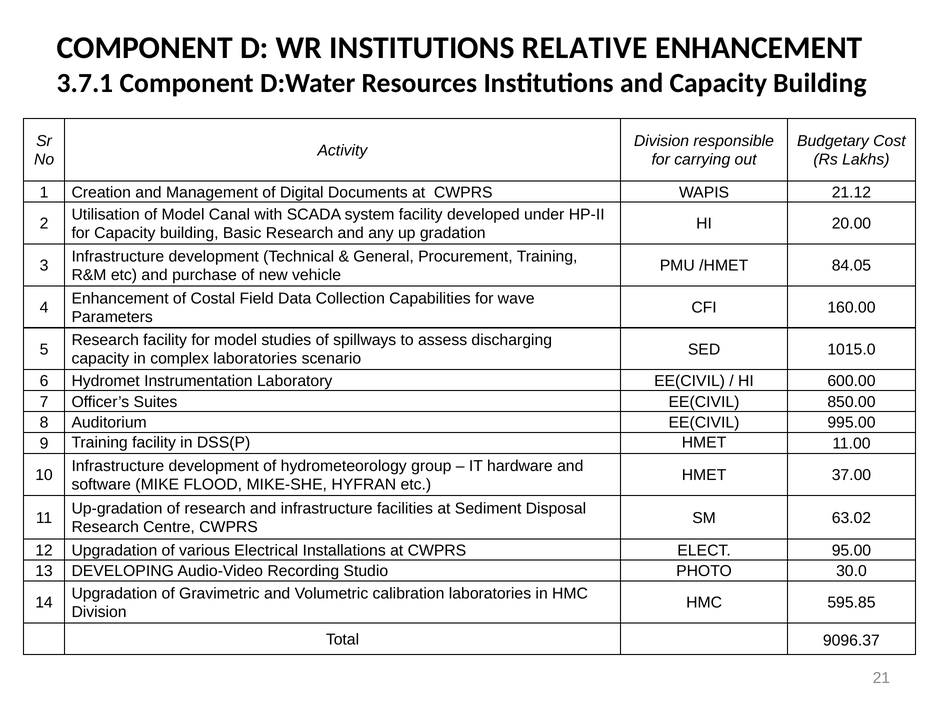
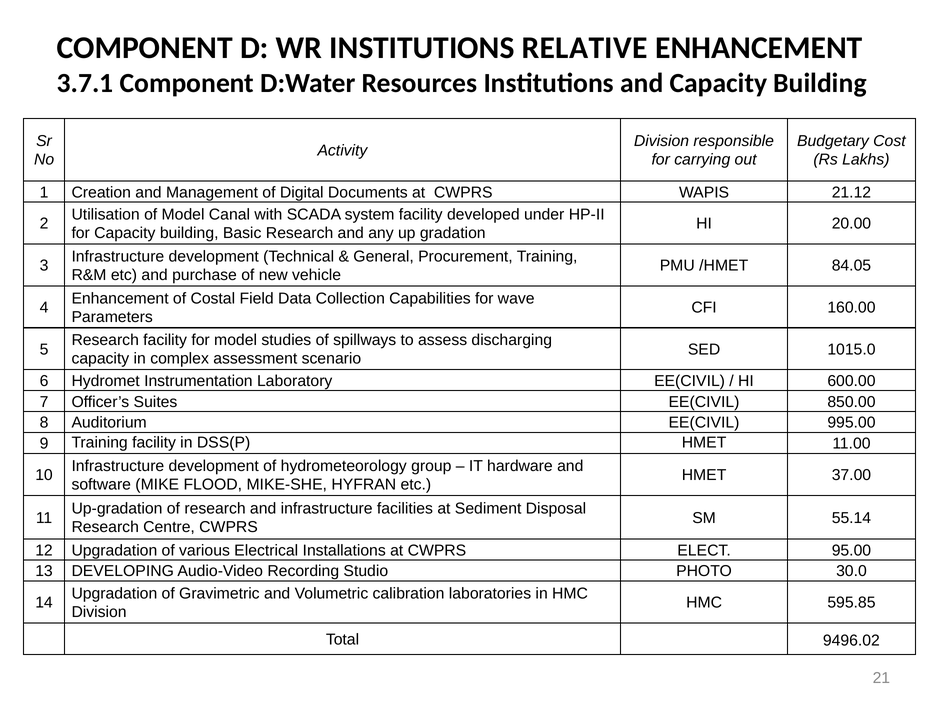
complex laboratories: laboratories -> assessment
63.02: 63.02 -> 55.14
9096.37: 9096.37 -> 9496.02
